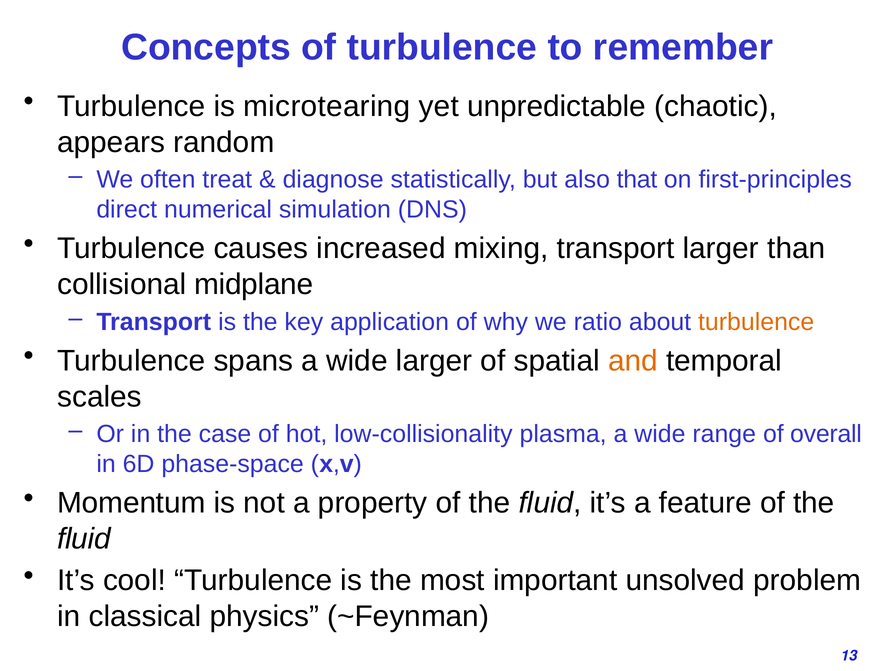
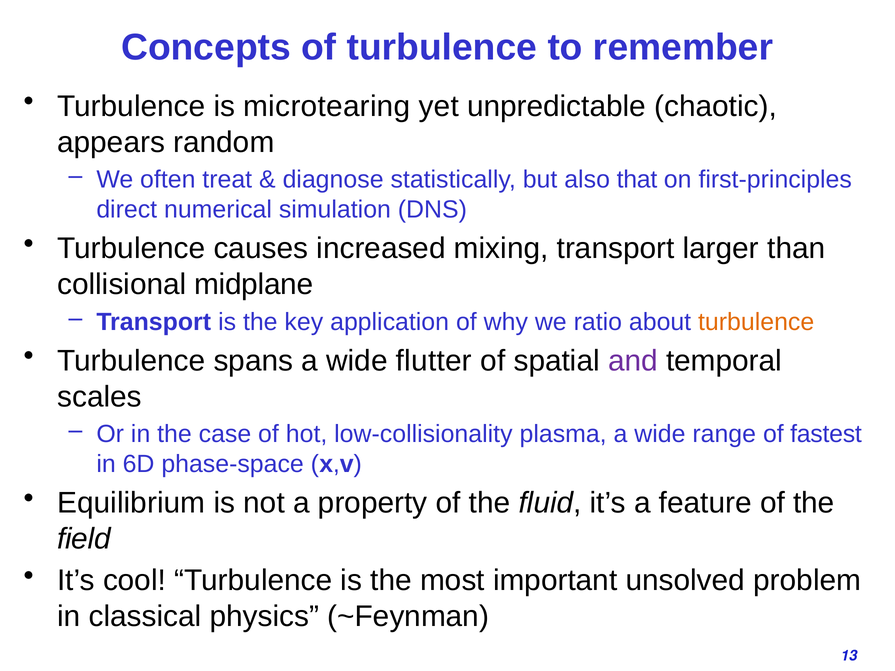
wide larger: larger -> flutter
and colour: orange -> purple
overall: overall -> fastest
Momentum: Momentum -> Equilibrium
fluid at (84, 539): fluid -> field
